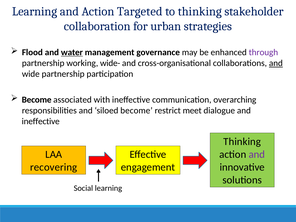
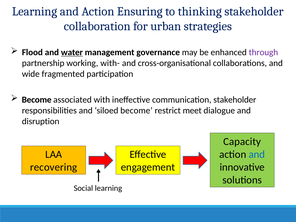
Targeted: Targeted -> Ensuring
wide-: wide- -> with-
and at (276, 63) underline: present -> none
wide partnership: partnership -> fragmented
communication overarching: overarching -> stakeholder
ineffective at (41, 121): ineffective -> disruption
Thinking at (242, 142): Thinking -> Capacity
and at (257, 154) colour: purple -> blue
